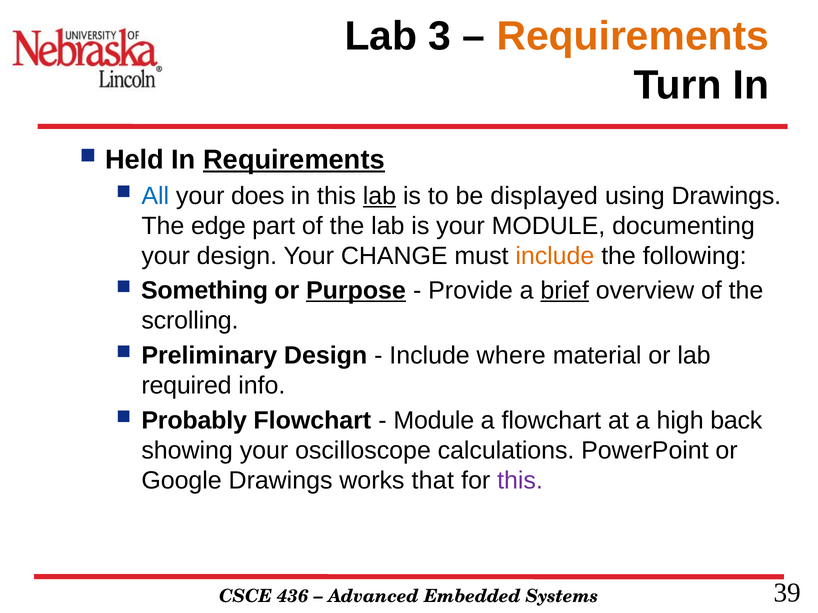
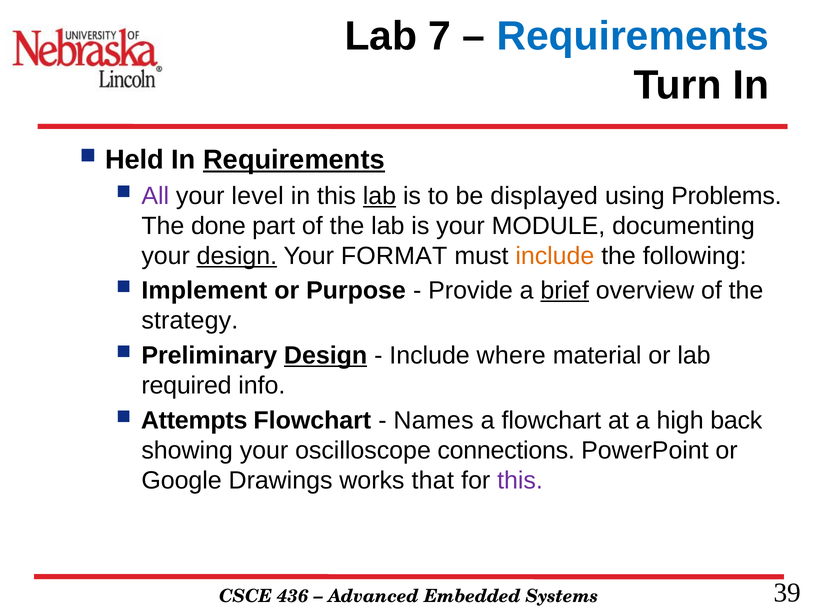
3: 3 -> 7
Requirements at (633, 36) colour: orange -> blue
All colour: blue -> purple
does: does -> level
using Drawings: Drawings -> Problems
edge: edge -> done
design at (237, 256) underline: none -> present
CHANGE: CHANGE -> FORMAT
Something: Something -> Implement
Purpose underline: present -> none
scrolling: scrolling -> strategy
Design at (326, 356) underline: none -> present
Probably: Probably -> Attempts
Module at (434, 421): Module -> Names
calculations: calculations -> connections
